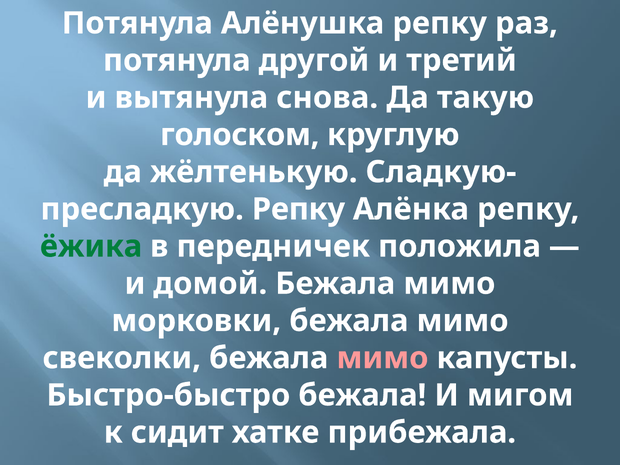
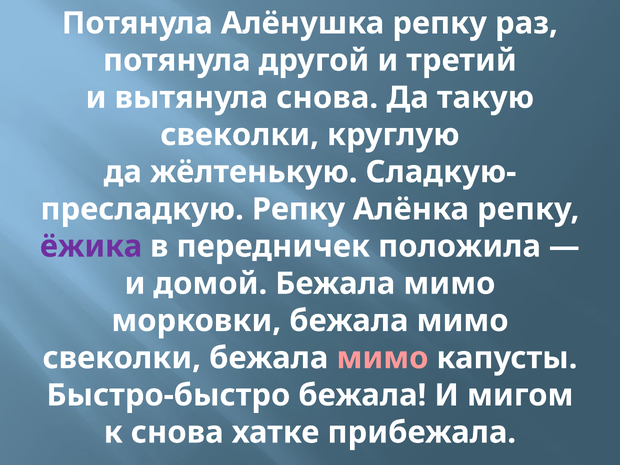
голоском at (240, 135): голоском -> свеколки
ёжика colour: green -> purple
к сидит: сидит -> снова
